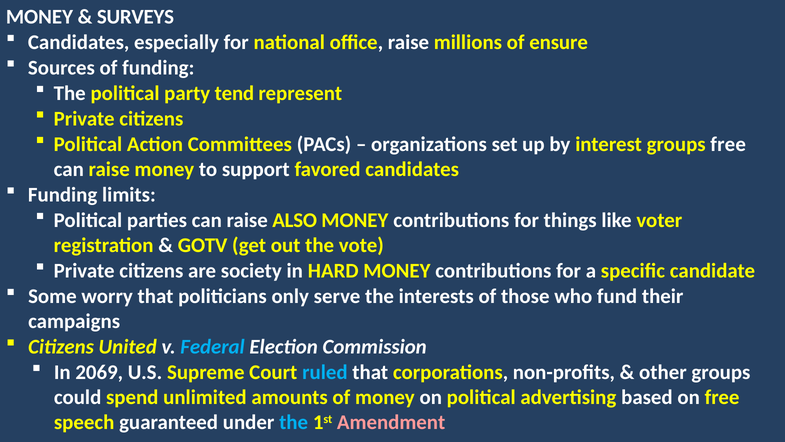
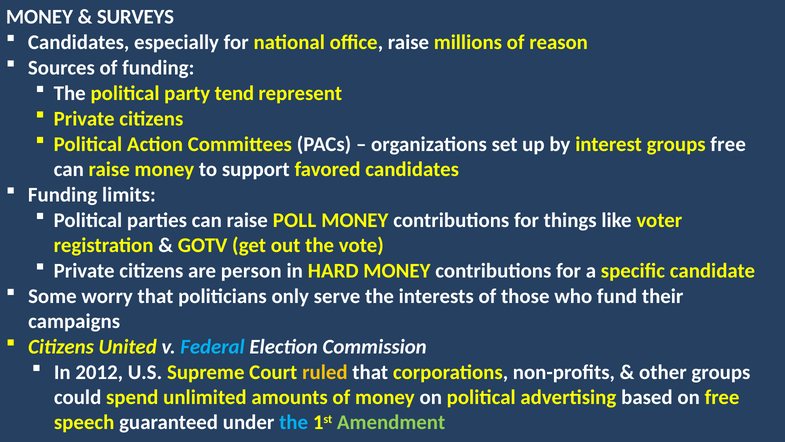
ensure: ensure -> reason
ALSO: ALSO -> POLL
society: society -> person
2069: 2069 -> 2012
ruled colour: light blue -> yellow
Amendment colour: pink -> light green
